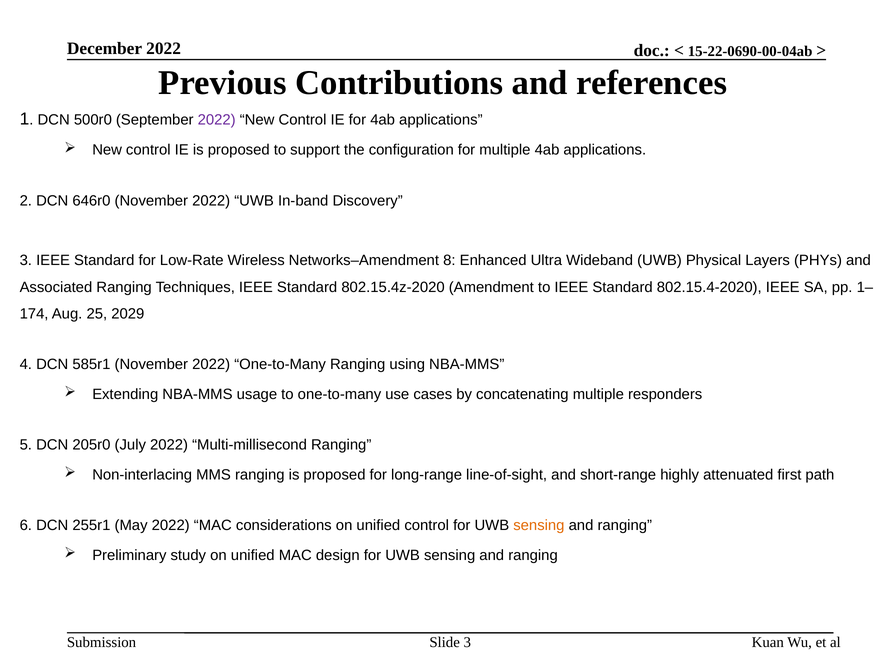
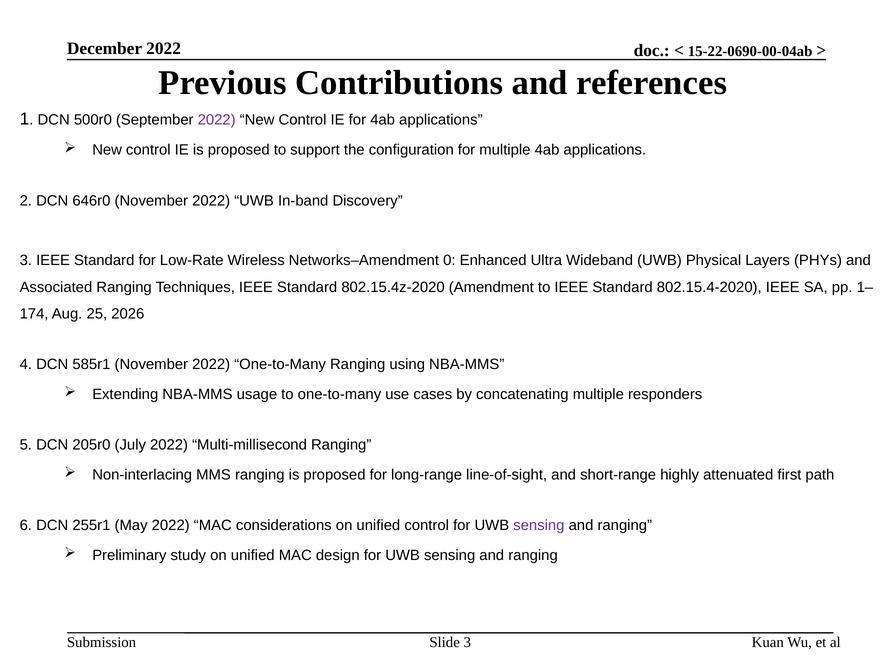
8: 8 -> 0
2029: 2029 -> 2026
sensing at (539, 525) colour: orange -> purple
